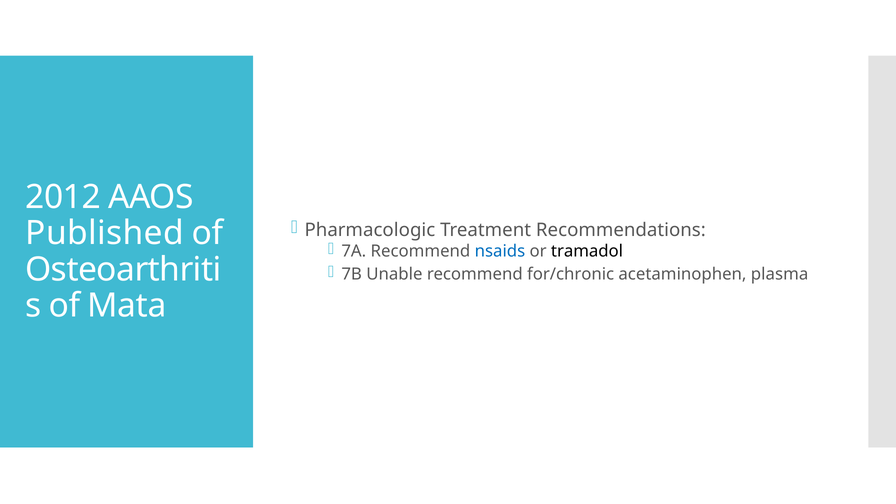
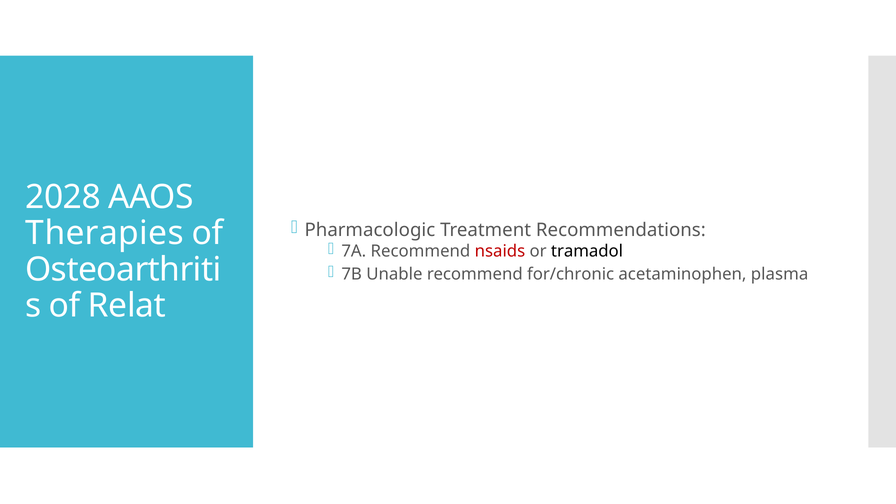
2012: 2012 -> 2028
Published: Published -> Therapies
nsaids colour: blue -> red
Mata: Mata -> Relat
